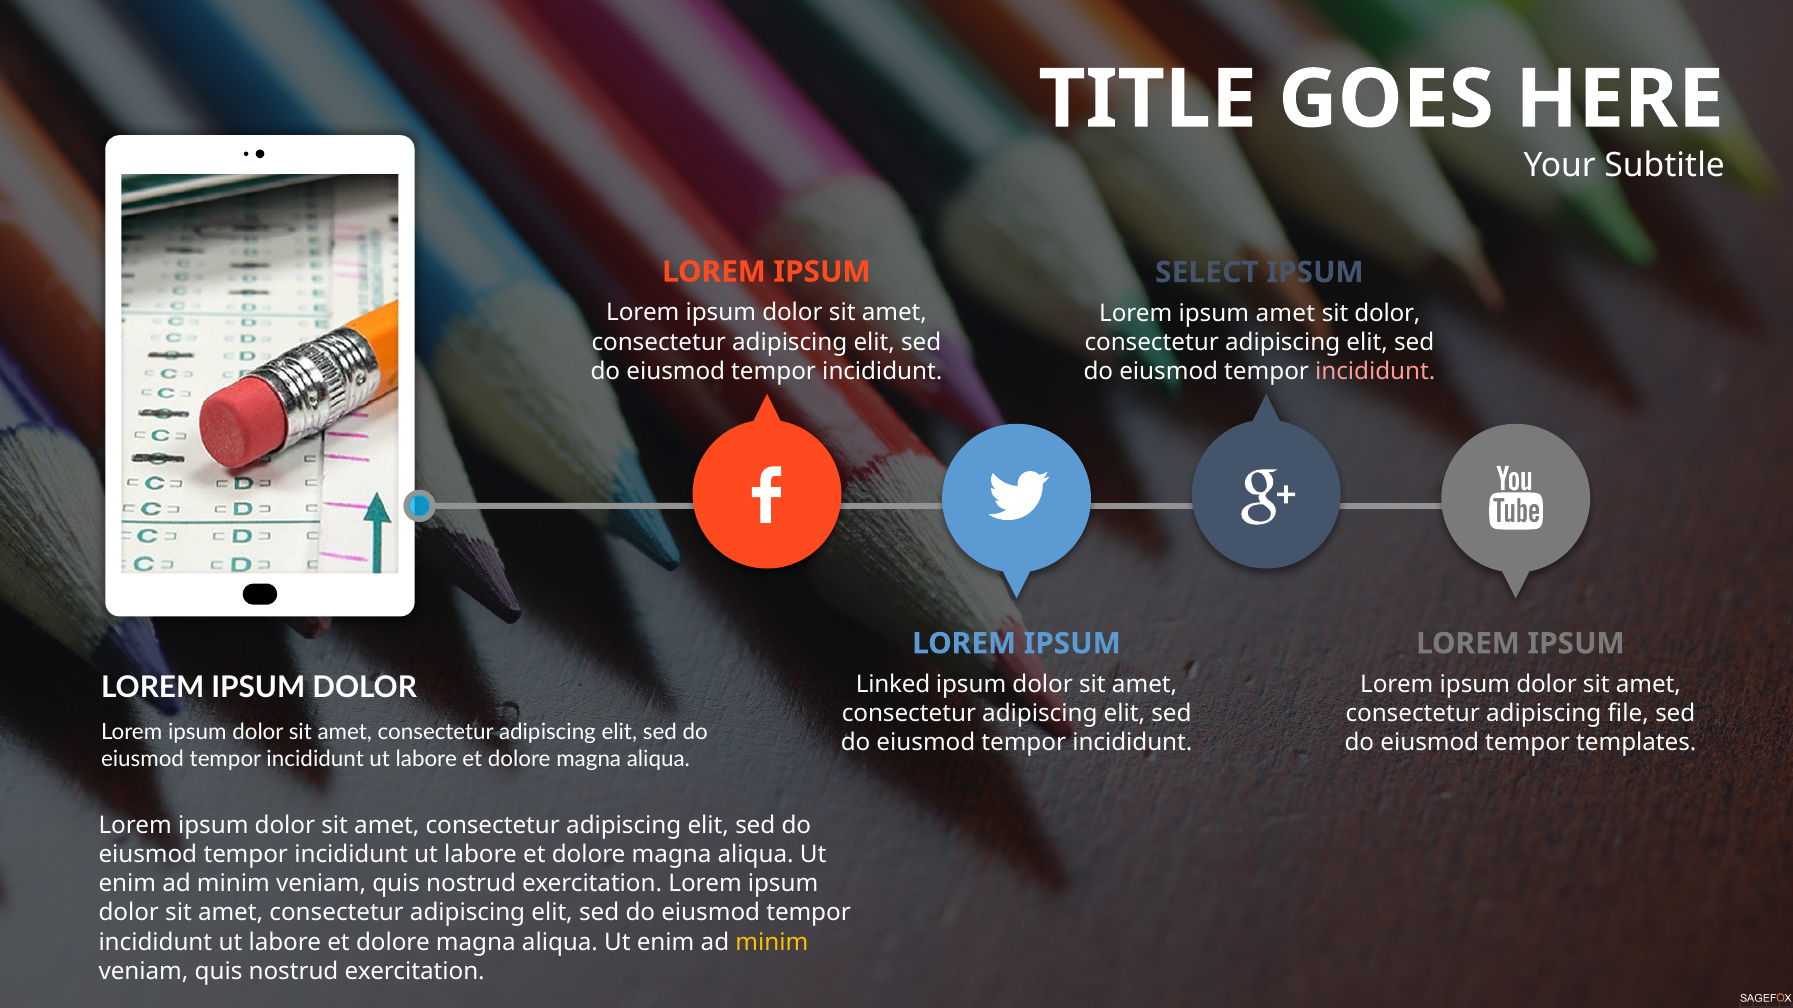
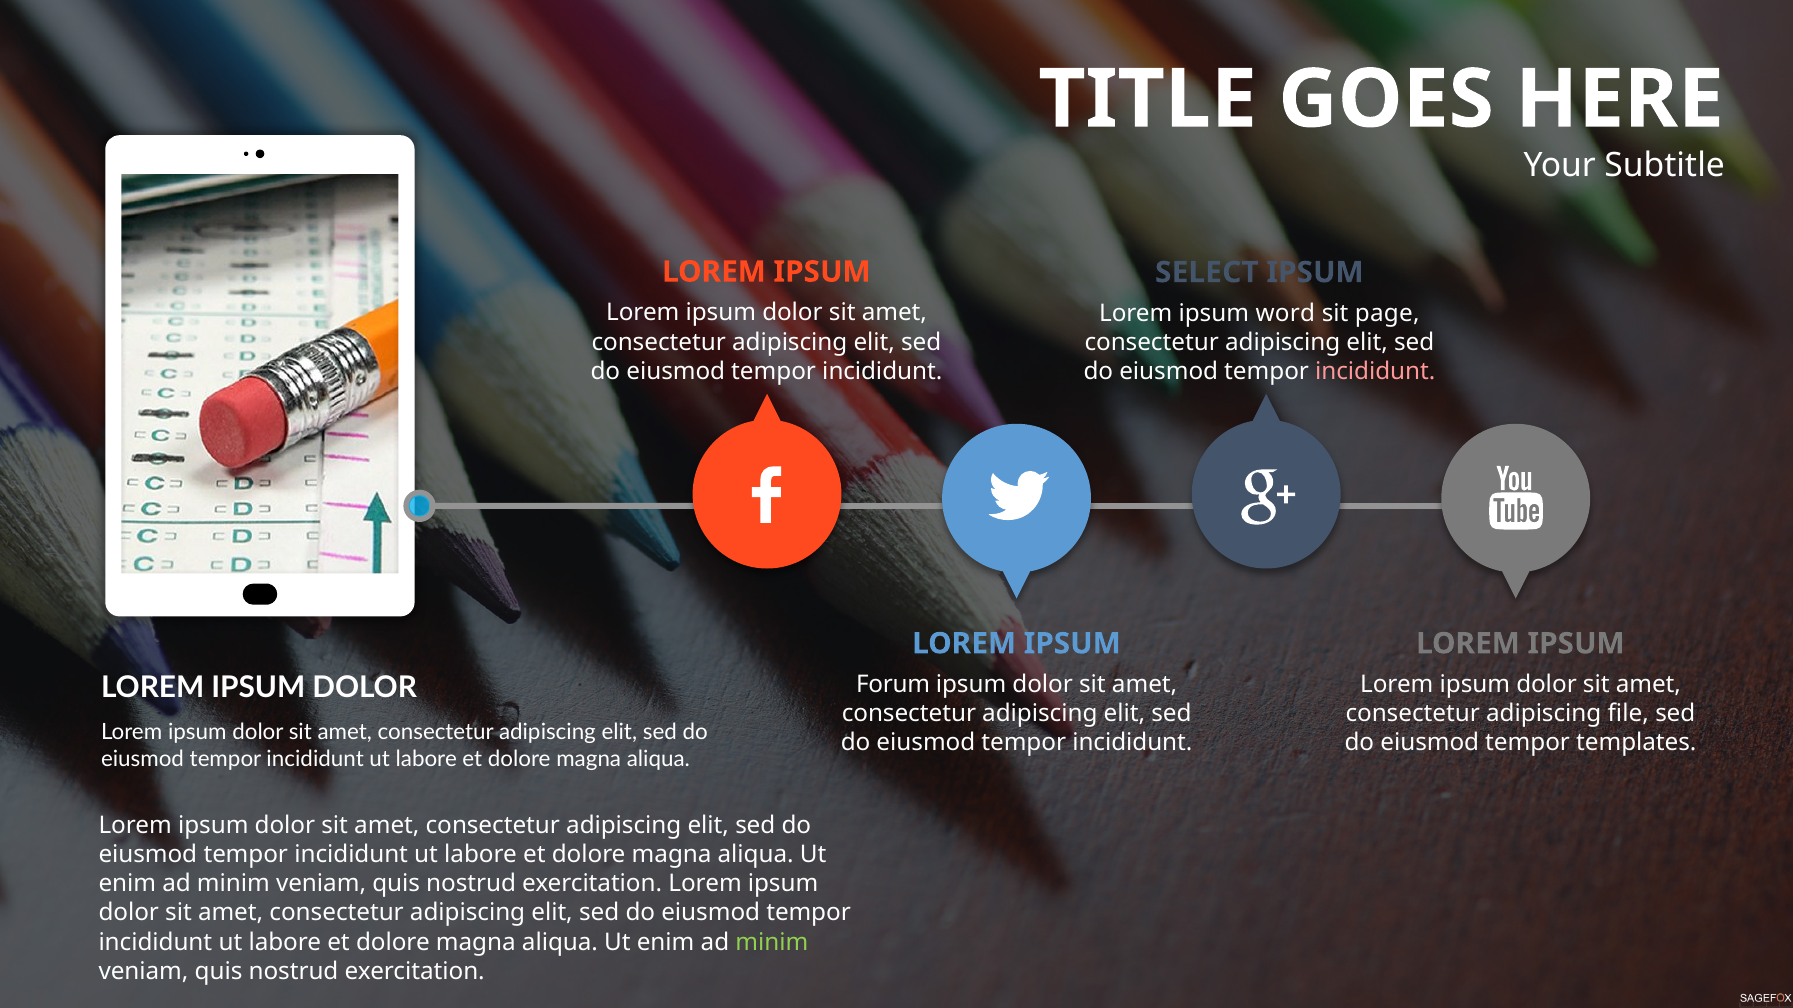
ipsum amet: amet -> word
sit dolor: dolor -> page
Linked: Linked -> Forum
minim at (772, 943) colour: yellow -> light green
